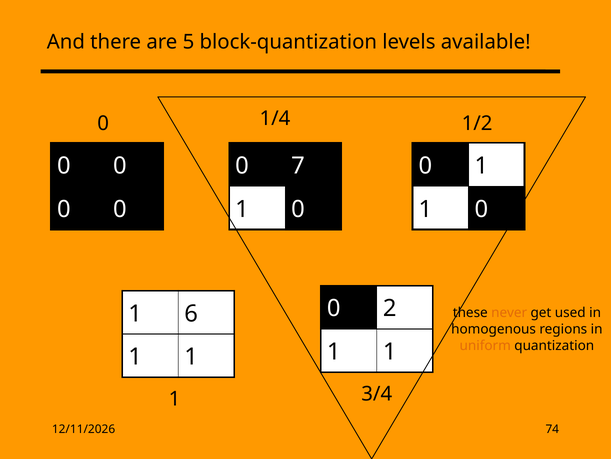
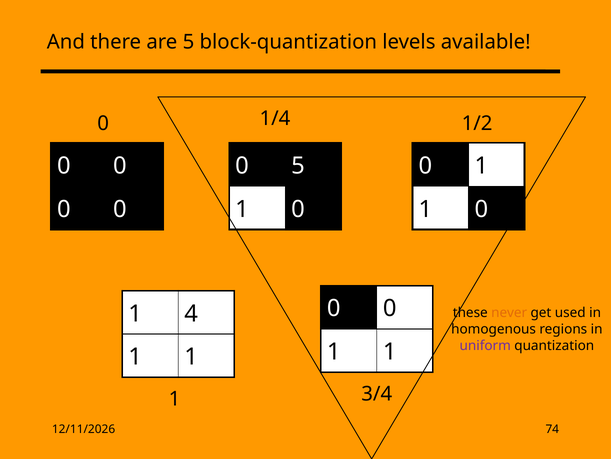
0 7: 7 -> 5
2 at (390, 308): 2 -> 0
6: 6 -> 4
uniform colour: orange -> purple
